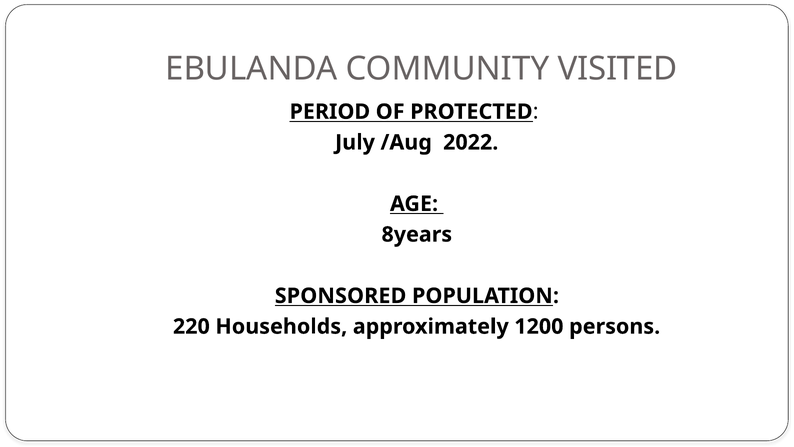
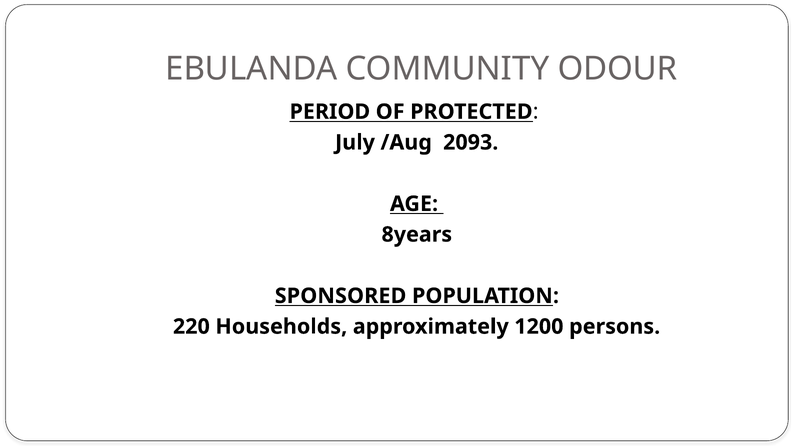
VISITED: VISITED -> ODOUR
2022: 2022 -> 2093
